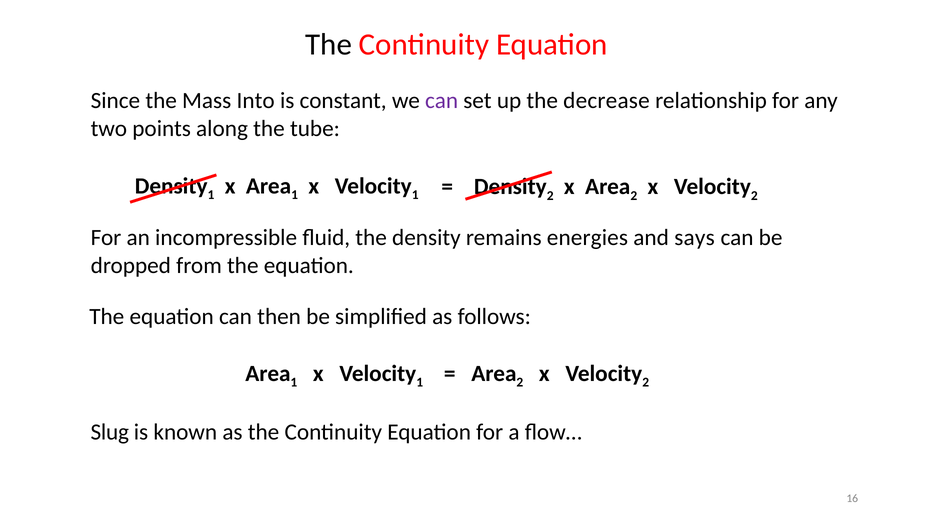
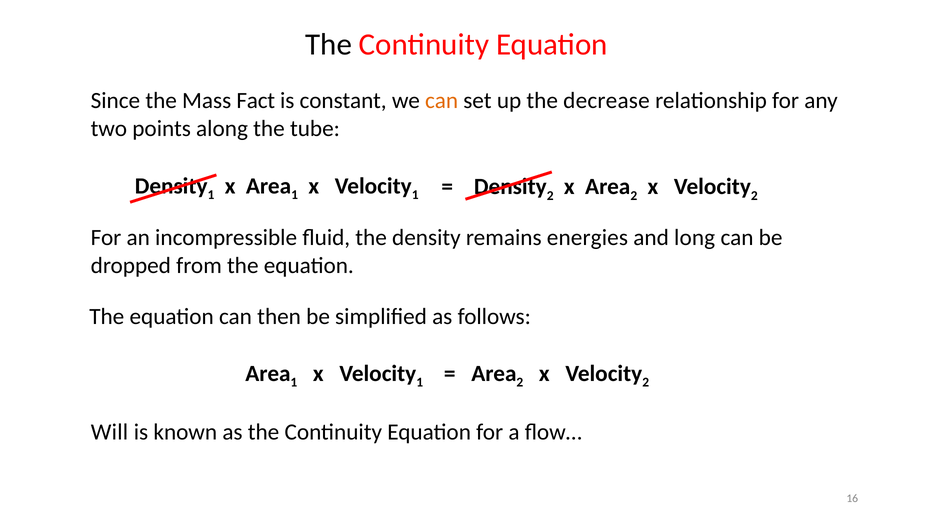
Into: Into -> Fact
can at (442, 101) colour: purple -> orange
says: says -> long
Slug: Slug -> Will
